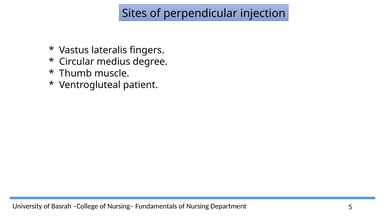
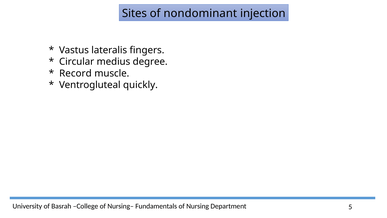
perpendicular: perpendicular -> nondominant
Thumb: Thumb -> Record
patient: patient -> quickly
